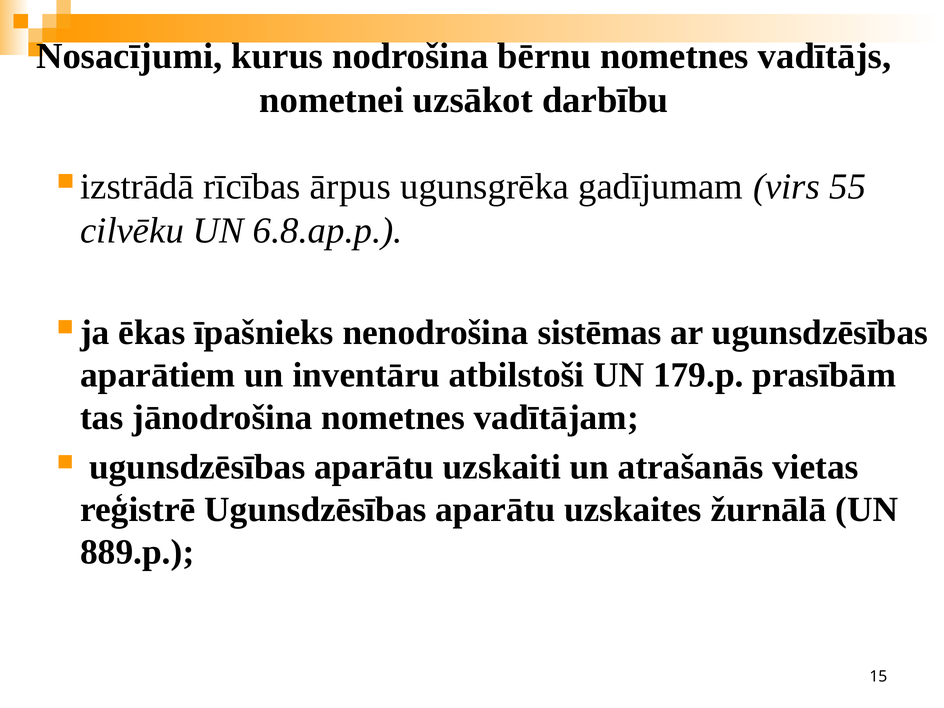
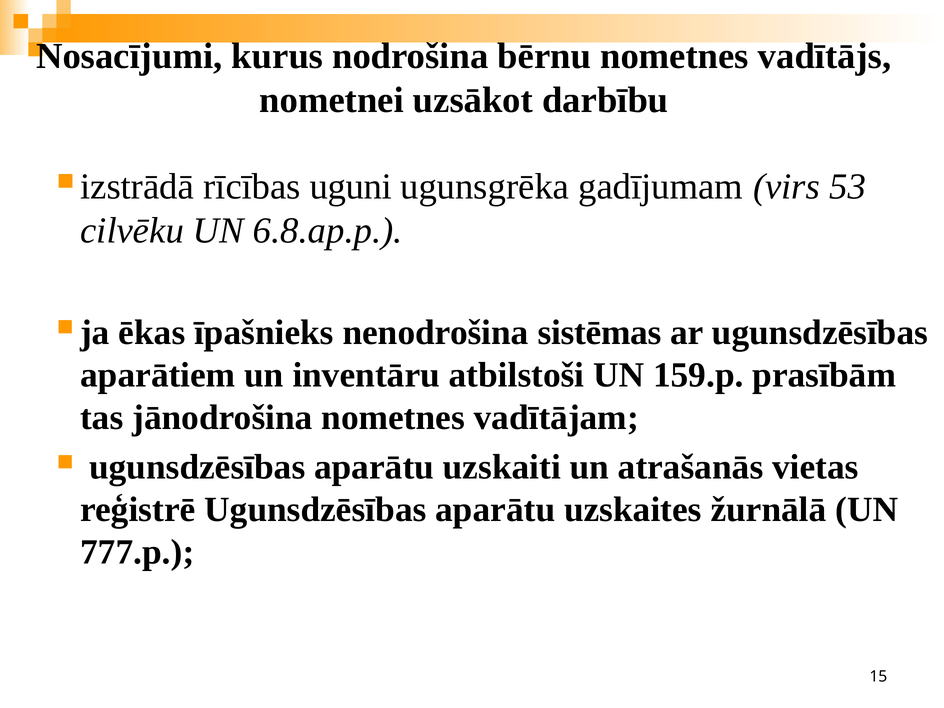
ārpus: ārpus -> uguni
55: 55 -> 53
179.p: 179.p -> 159.p
889.p: 889.p -> 777.p
